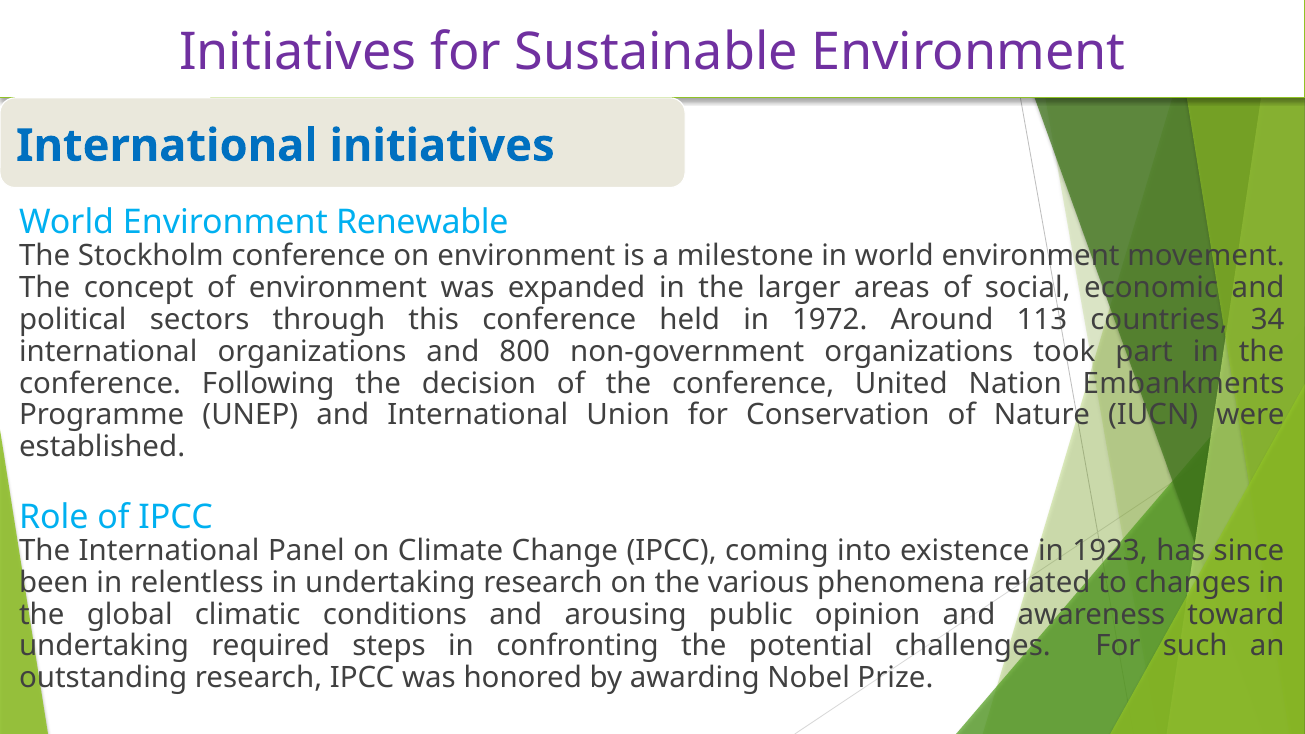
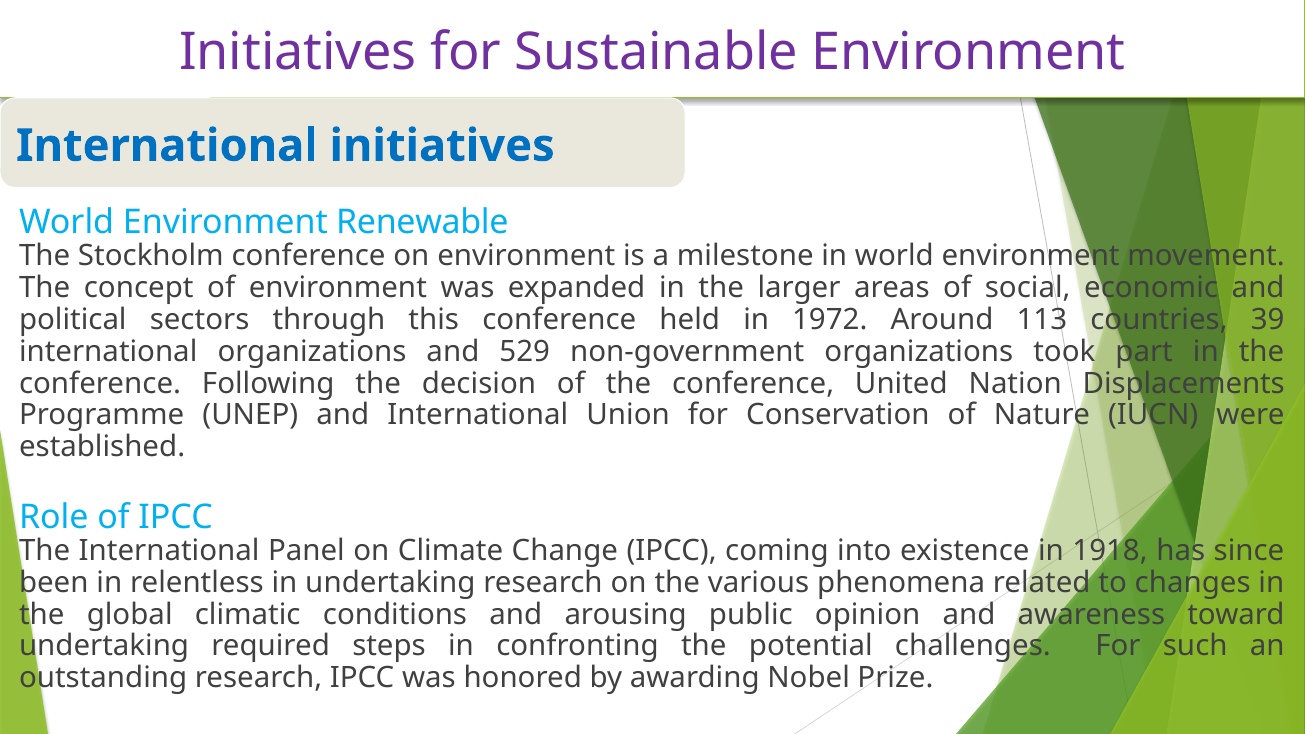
34: 34 -> 39
800: 800 -> 529
Embankments: Embankments -> Displacements
1923: 1923 -> 1918
